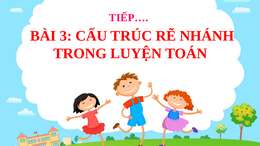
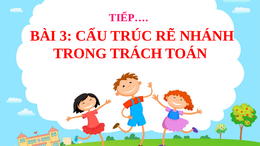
LUYỆN: LUYỆN -> TRÁCH
